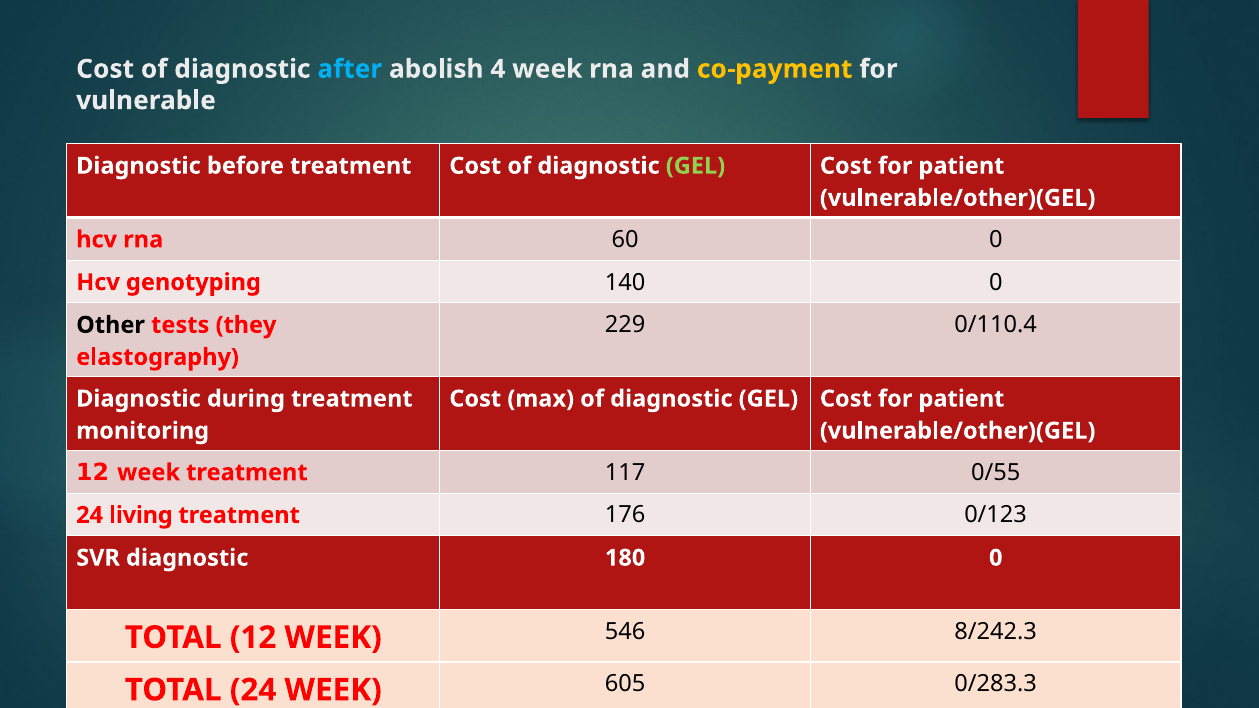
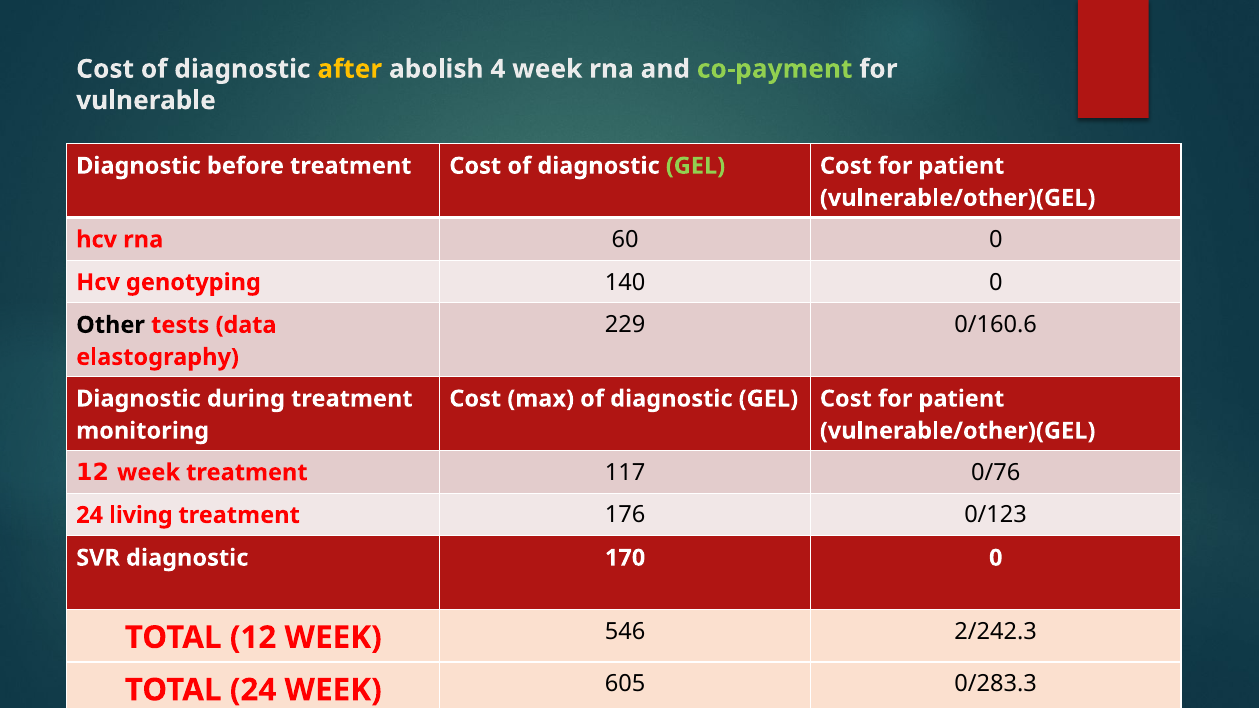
after colour: light blue -> yellow
co-payment colour: yellow -> light green
0/110.4: 0/110.4 -> 0/160.6
they: they -> data
0/55: 0/55 -> 0/76
180: 180 -> 170
8/242.3: 8/242.3 -> 2/242.3
